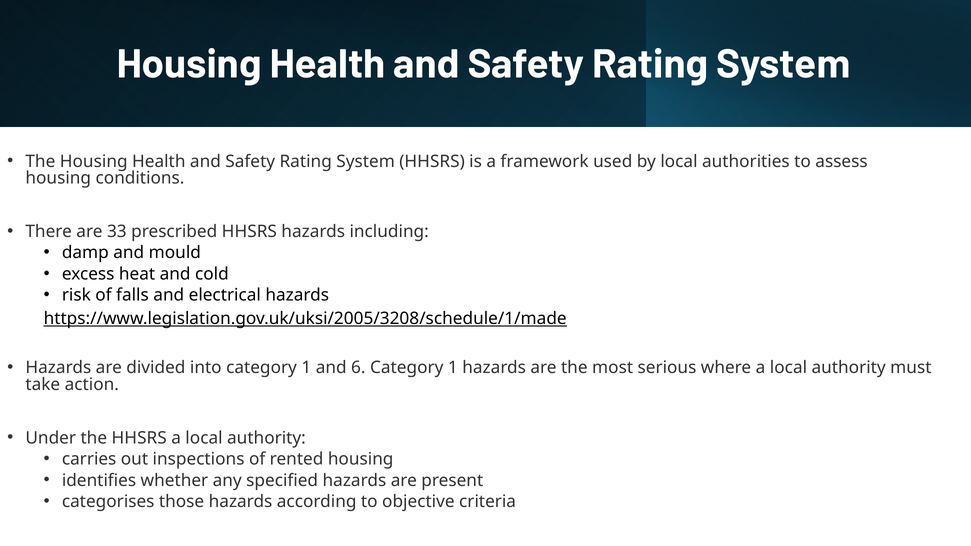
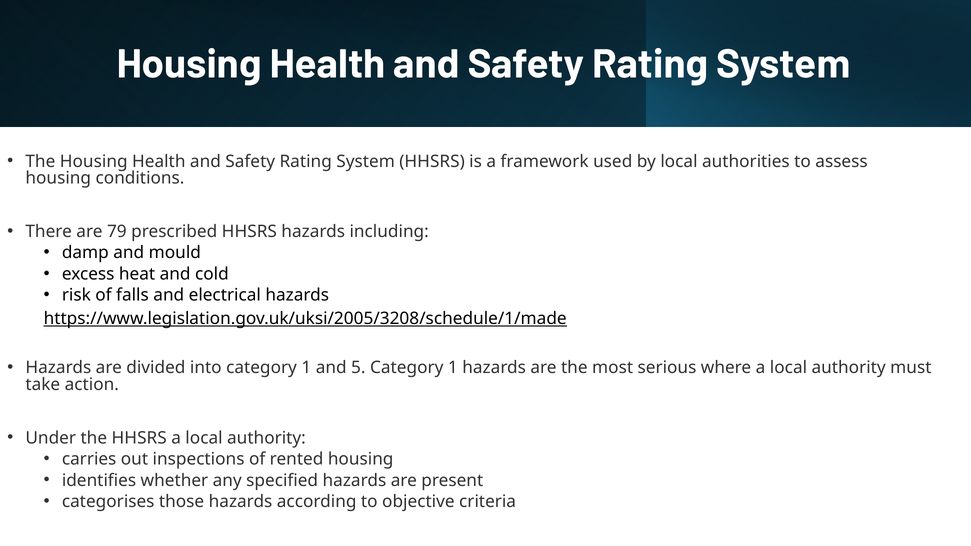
33: 33 -> 79
6: 6 -> 5
